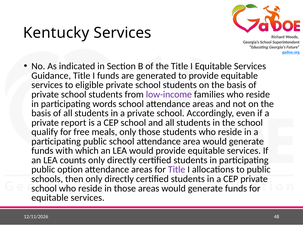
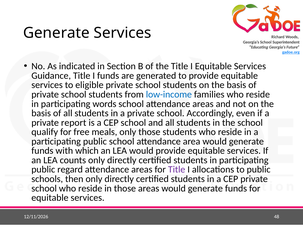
Kentucky at (56, 33): Kentucky -> Generate
low-income colour: purple -> blue
option: option -> regard
